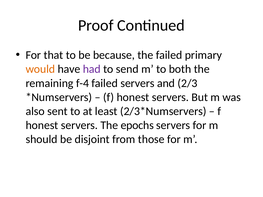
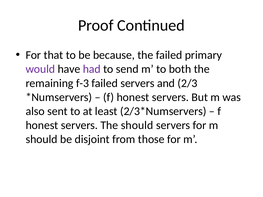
would colour: orange -> purple
f-4: f-4 -> f-3
The epochs: epochs -> should
